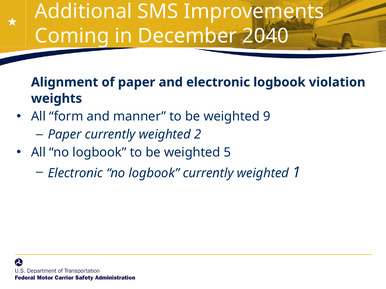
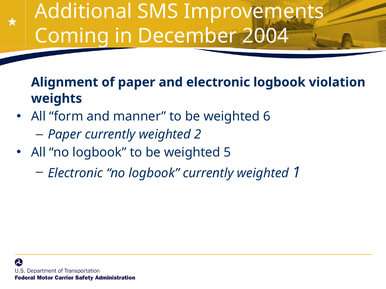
2040: 2040 -> 2004
9: 9 -> 6
